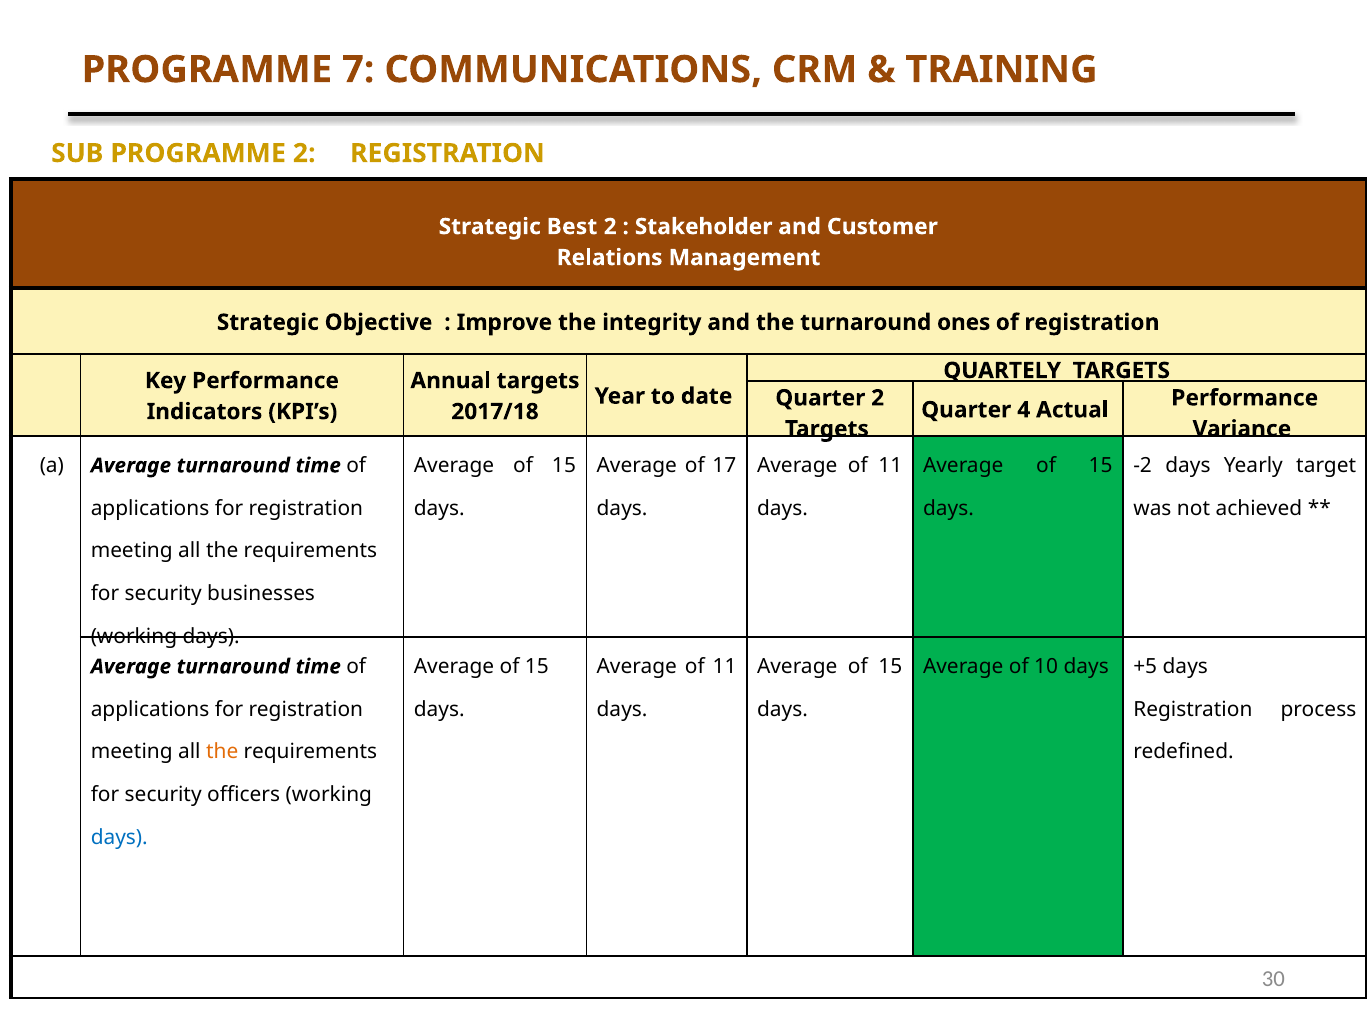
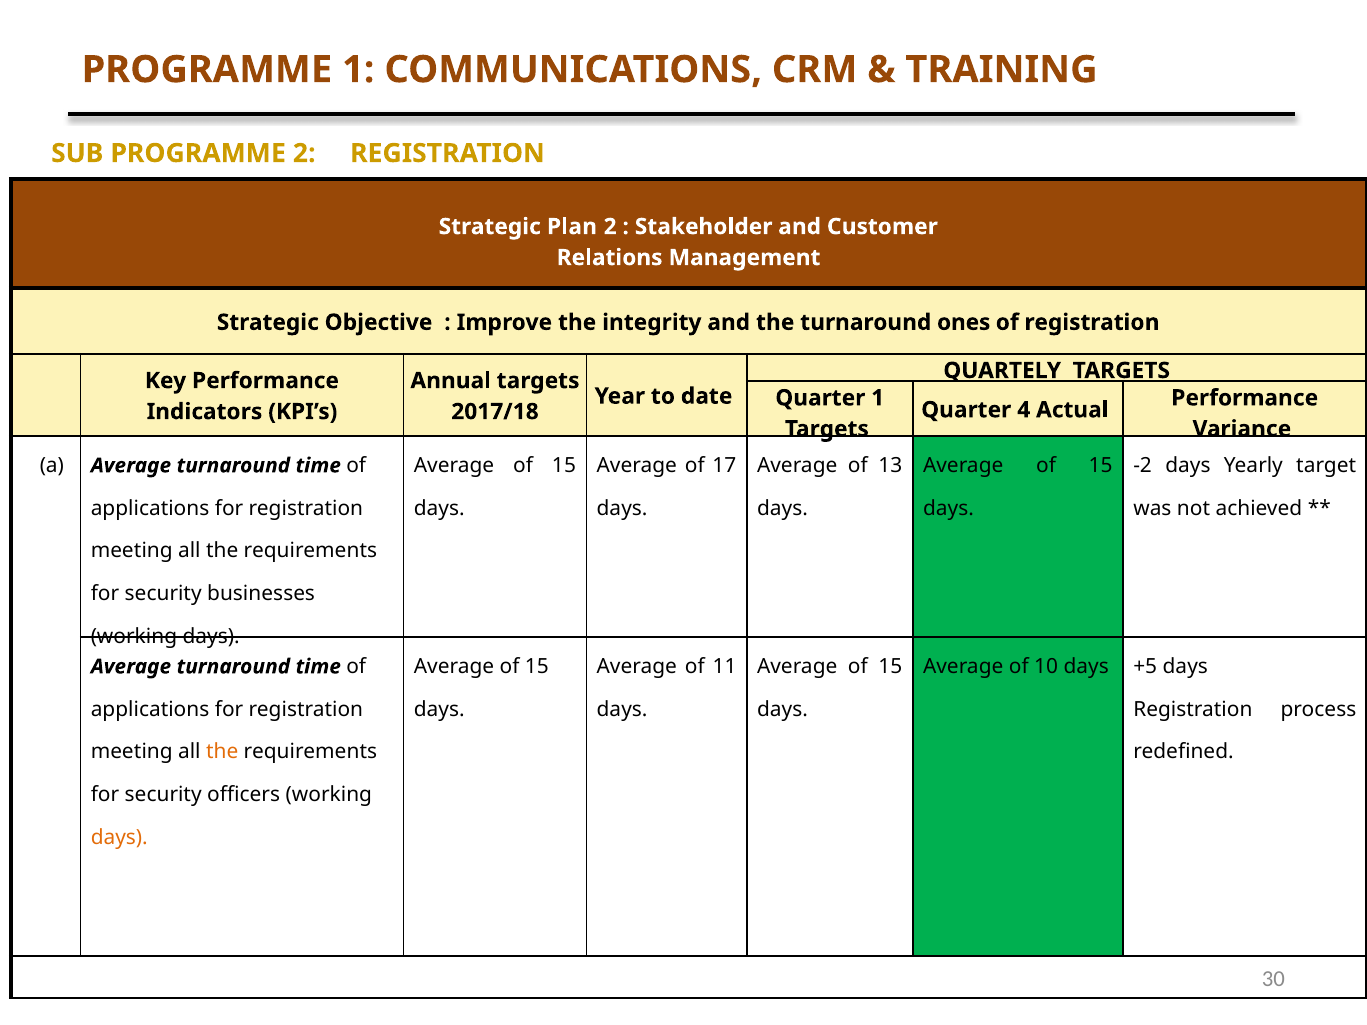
PROGRAMME 7: 7 -> 1
Best: Best -> Plan
Quarter 2: 2 -> 1
11 at (890, 466): 11 -> 13
days at (119, 837) colour: blue -> orange
